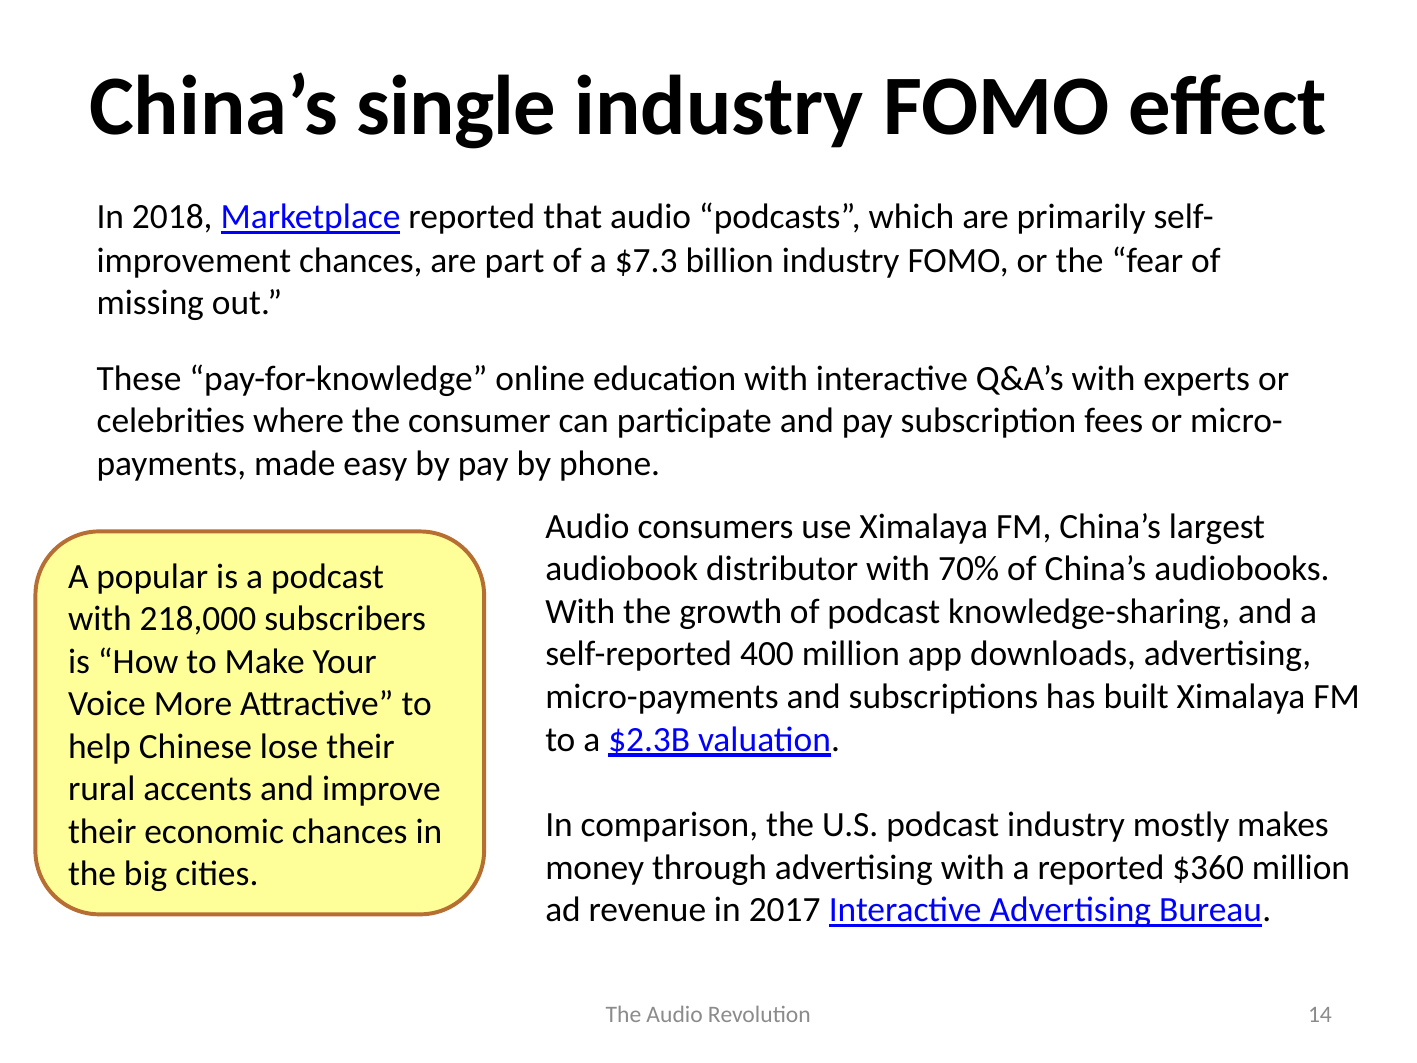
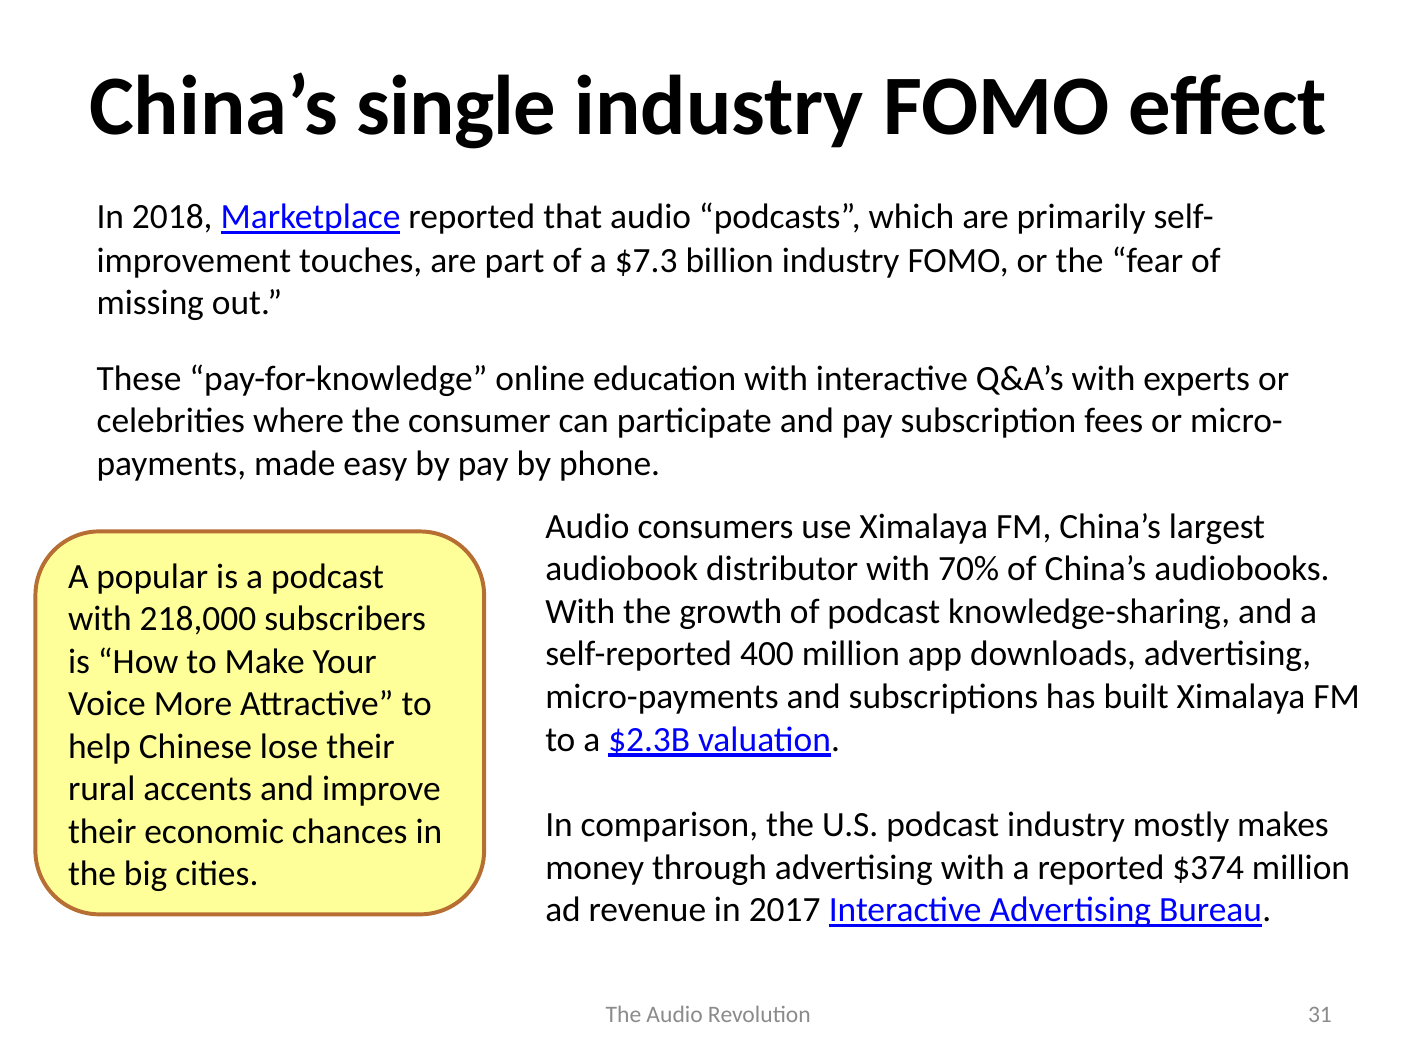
chances at (361, 260): chances -> touches
$360: $360 -> $374
14: 14 -> 31
